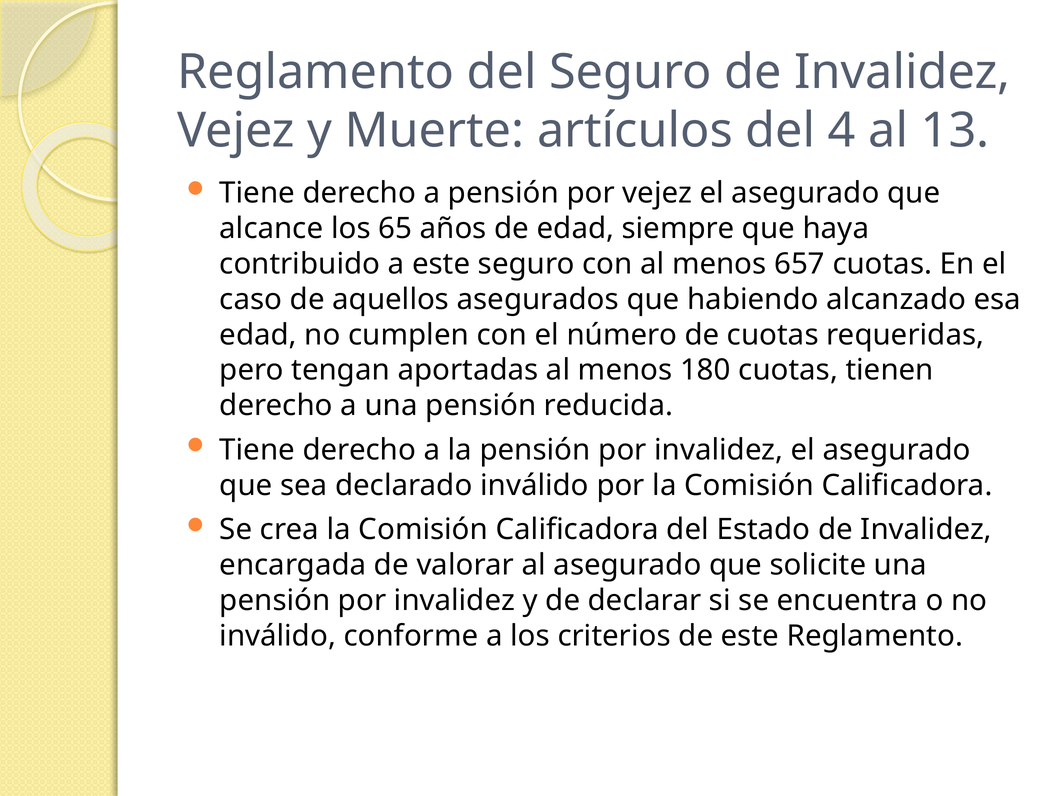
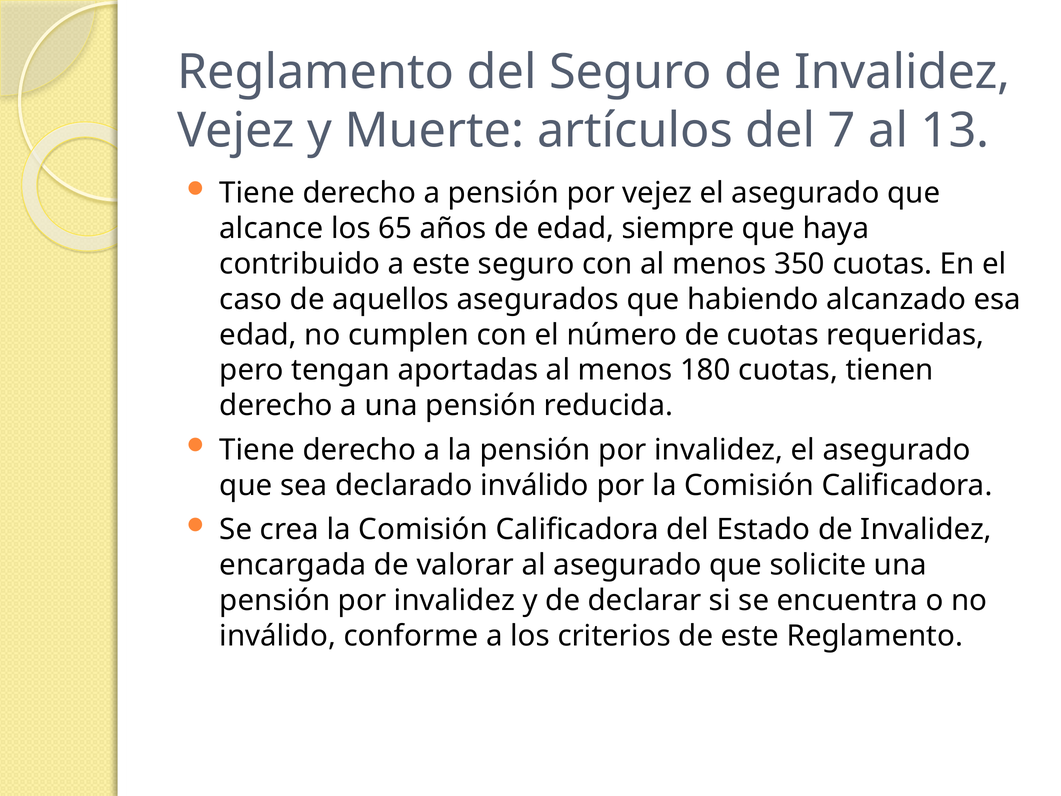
4: 4 -> 7
657: 657 -> 350
